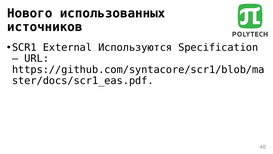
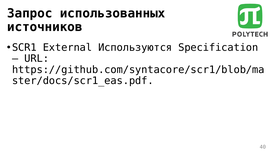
Нового: Нового -> Запрос
